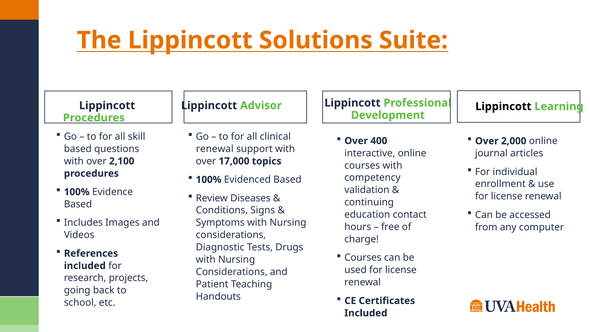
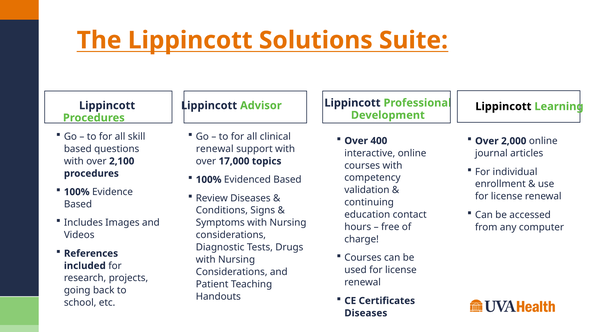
Included at (366, 313): Included -> Diseases
